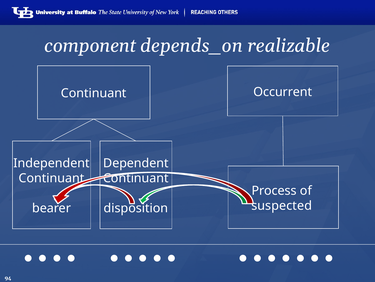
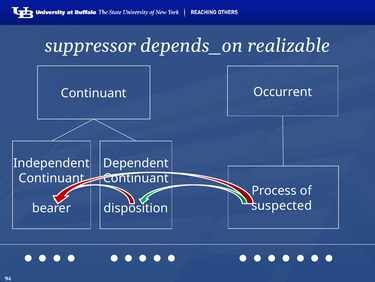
component: component -> suppressor
